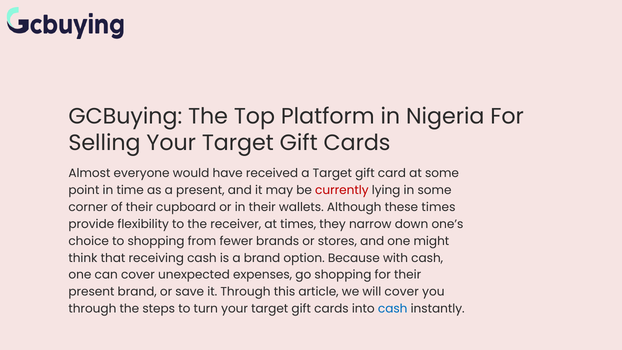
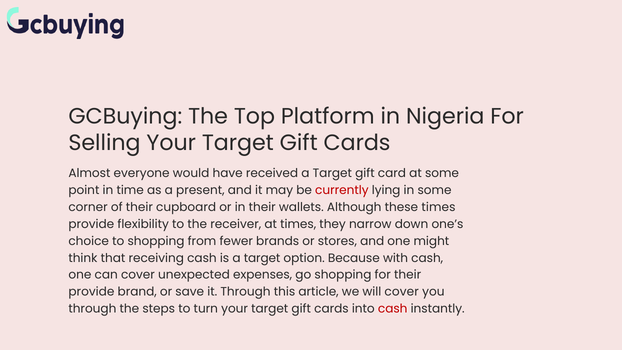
is a brand: brand -> target
present at (91, 292): present -> provide
cash at (393, 309) colour: blue -> red
